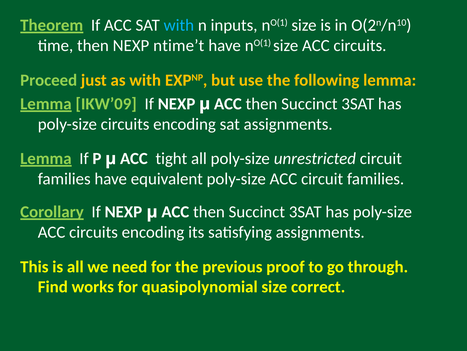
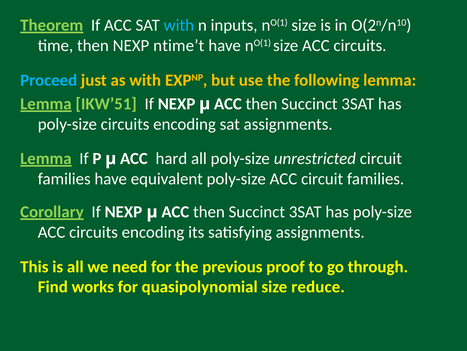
Proceed colour: light green -> light blue
IKW’09: IKW’09 -> IKW’51
tight: tight -> hard
correct: correct -> reduce
